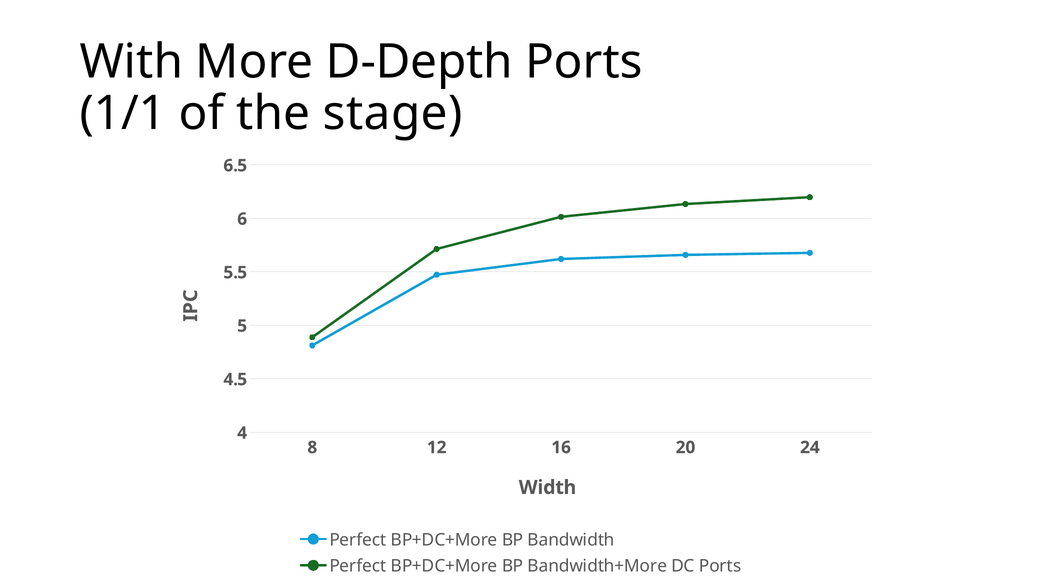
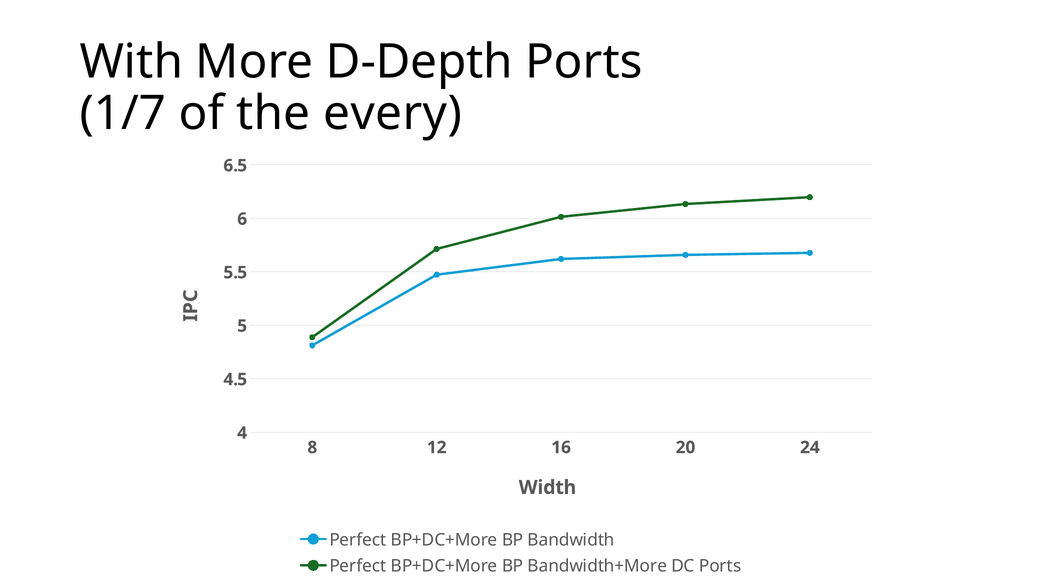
1/1: 1/1 -> 1/7
stage: stage -> every
